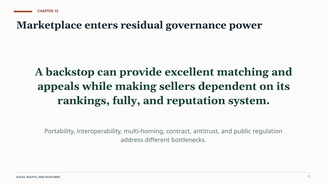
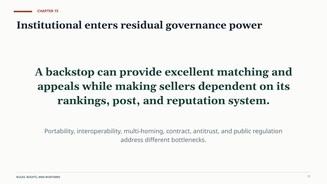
Marketplace: Marketplace -> Institutional
fully: fully -> post
